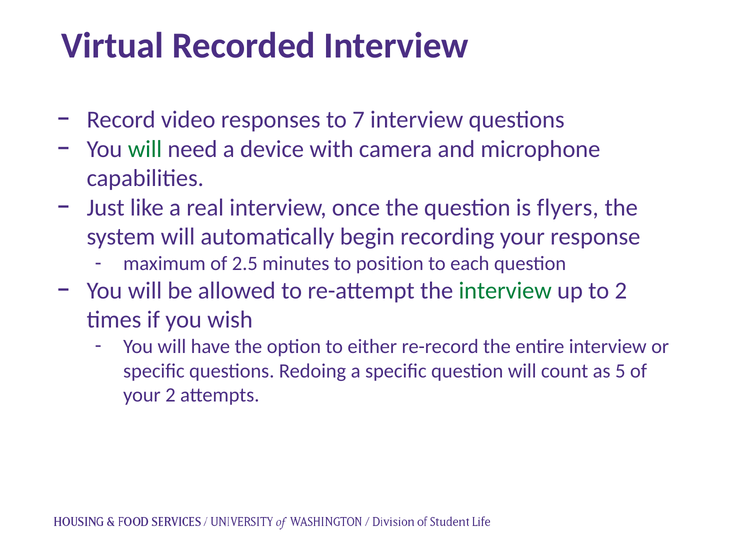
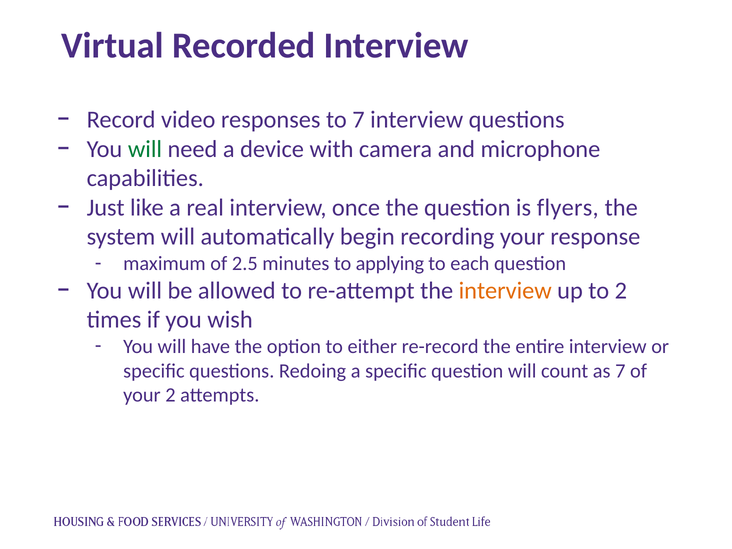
position: position -> applying
interview at (505, 291) colour: green -> orange
as 5: 5 -> 7
